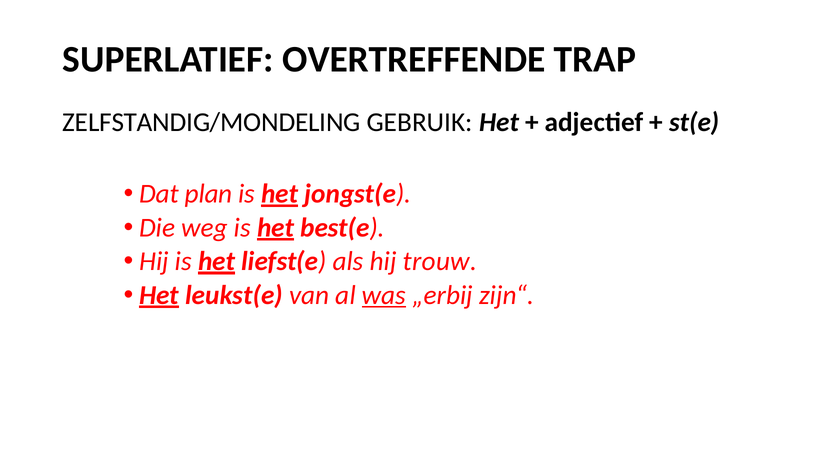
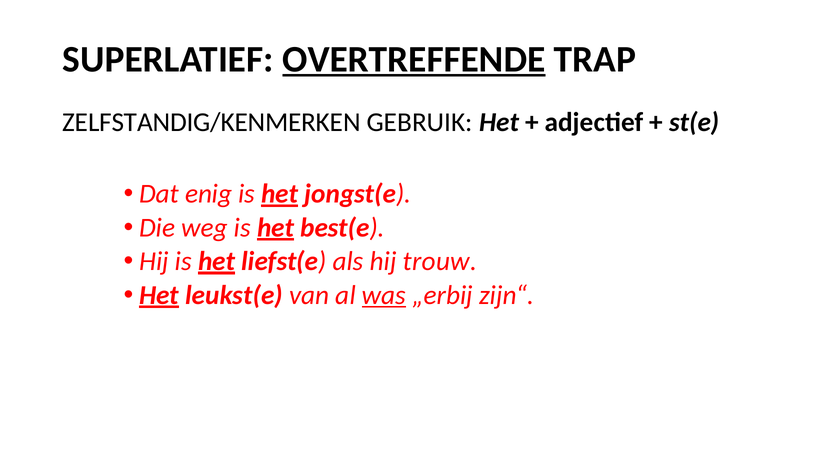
OVERTREFFENDE underline: none -> present
ZELFSTANDIG/MONDELING: ZELFSTANDIG/MONDELING -> ZELFSTANDIG/KENMERKEN
plan: plan -> enig
